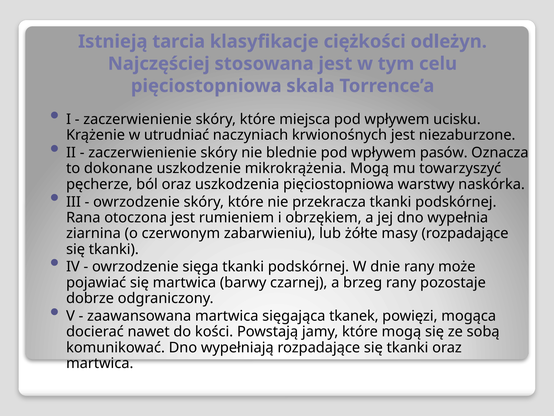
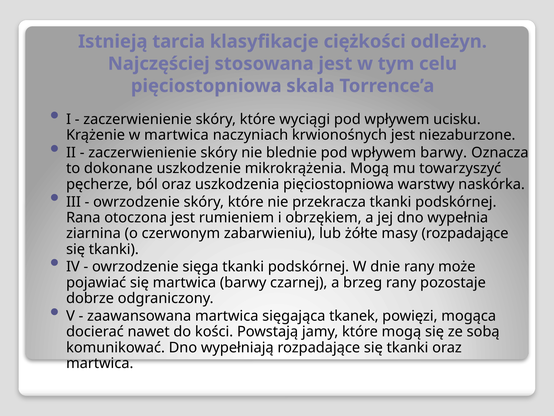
miejsca: miejsca -> wyciągi
w utrudniać: utrudniać -> martwica
wpływem pasów: pasów -> barwy
